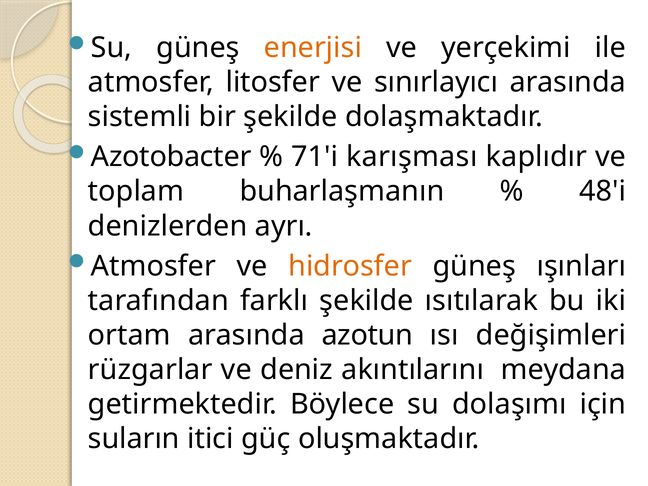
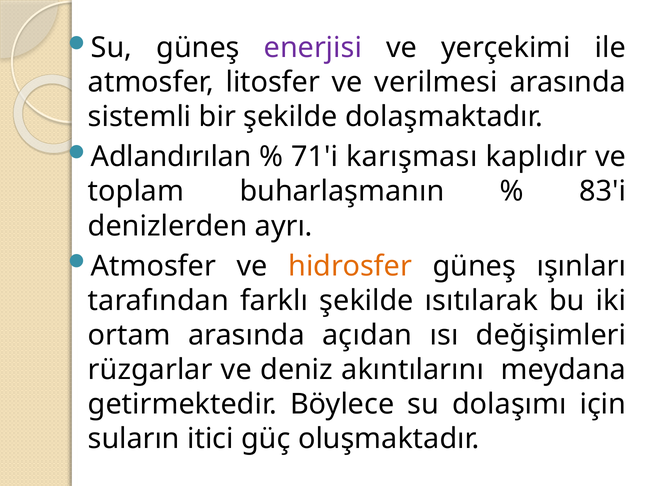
enerjisi colour: orange -> purple
sınırlayıcı: sınırlayıcı -> verilmesi
Azotobacter: Azotobacter -> Adlandırılan
48'i: 48'i -> 83'i
azotun: azotun -> açıdan
